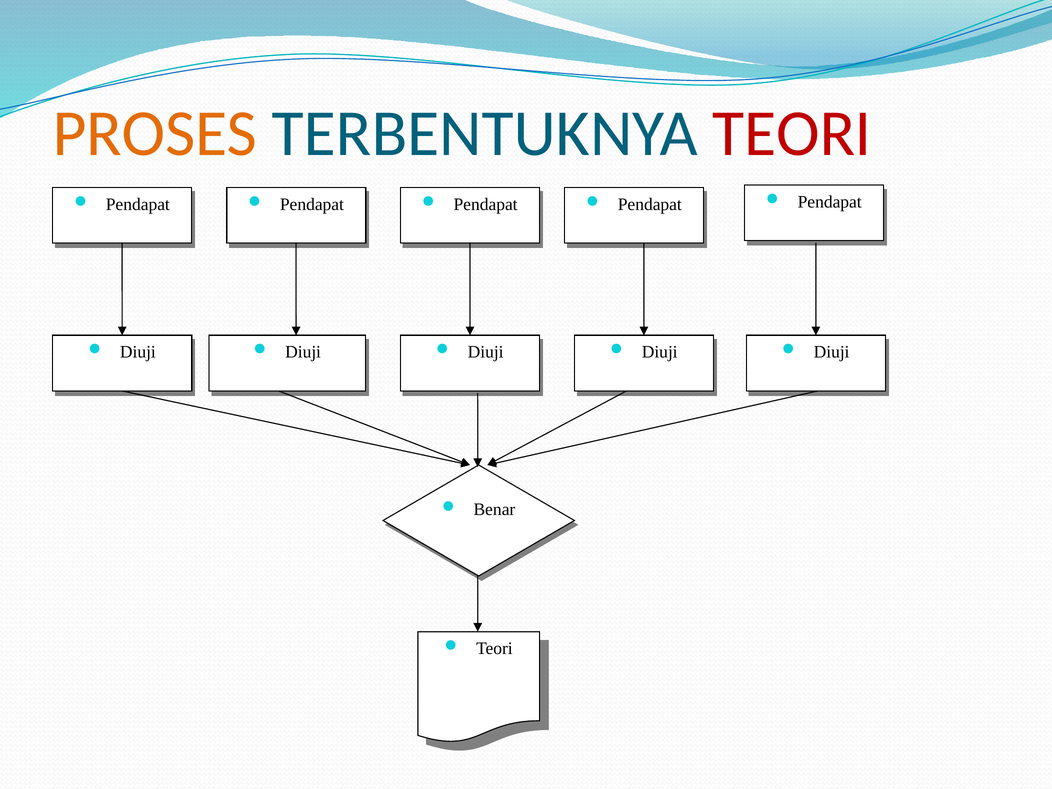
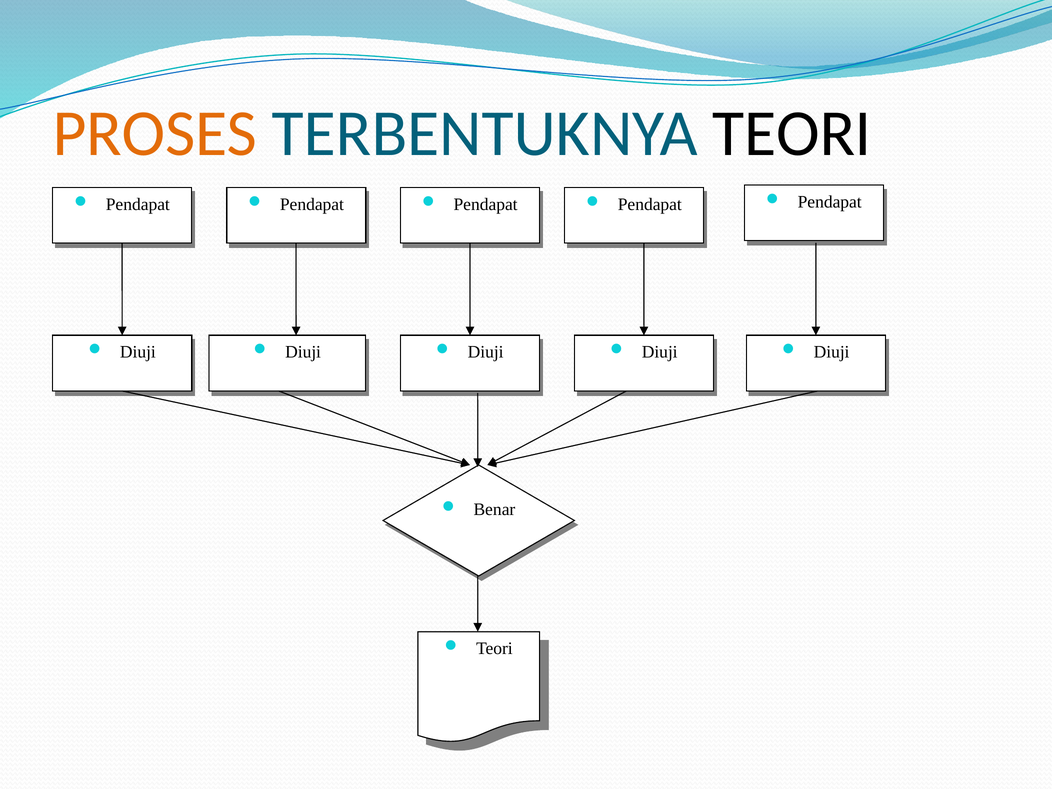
TEORI at (792, 133) colour: red -> black
